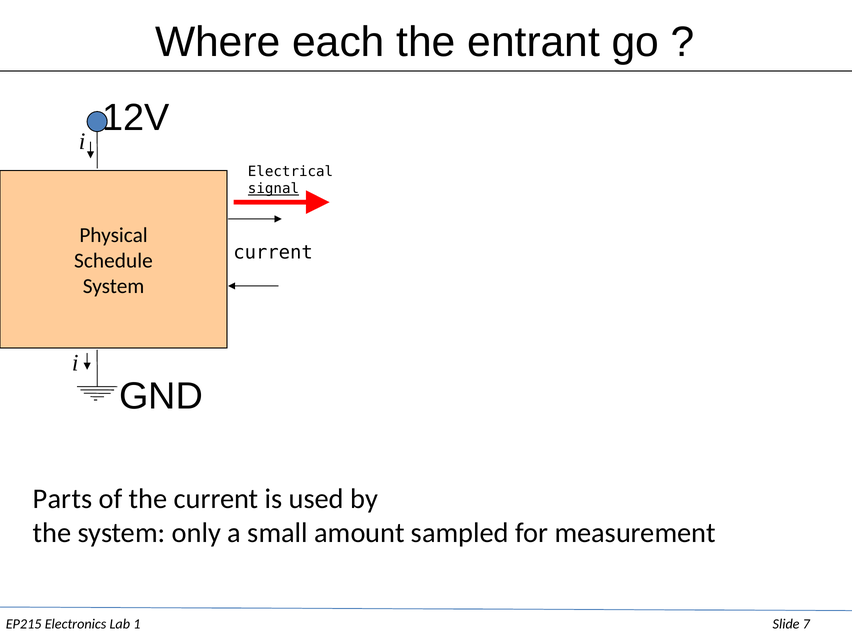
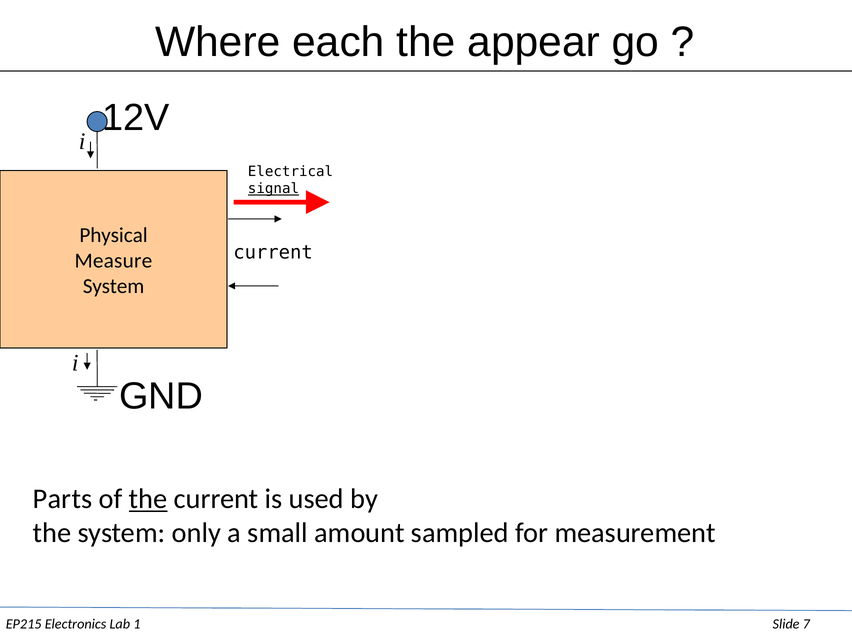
entrant: entrant -> appear
Schedule: Schedule -> Measure
the at (148, 499) underline: none -> present
